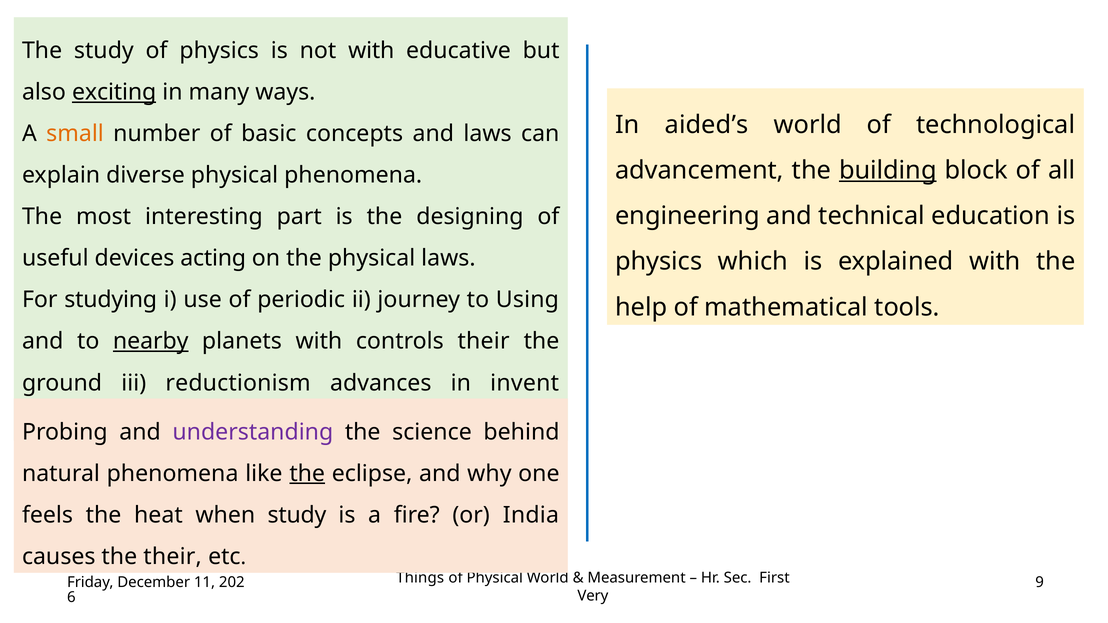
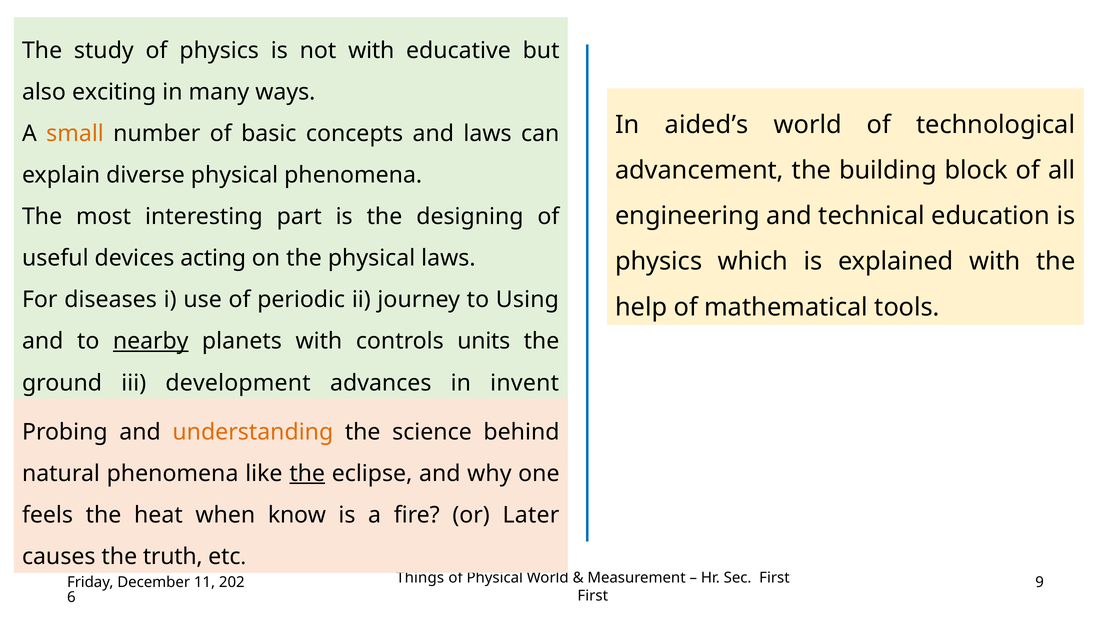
exciting underline: present -> none
building underline: present -> none
studying: studying -> diseases
controls their: their -> units
reductionism: reductionism -> development
understanding colour: purple -> orange
when study: study -> know
India: India -> Later
the their: their -> truth
Very at (593, 596): Very -> First
